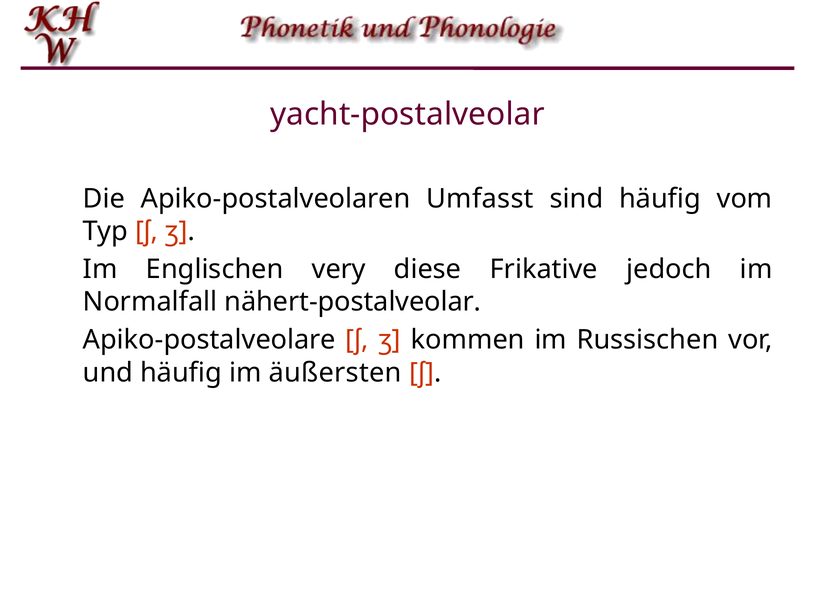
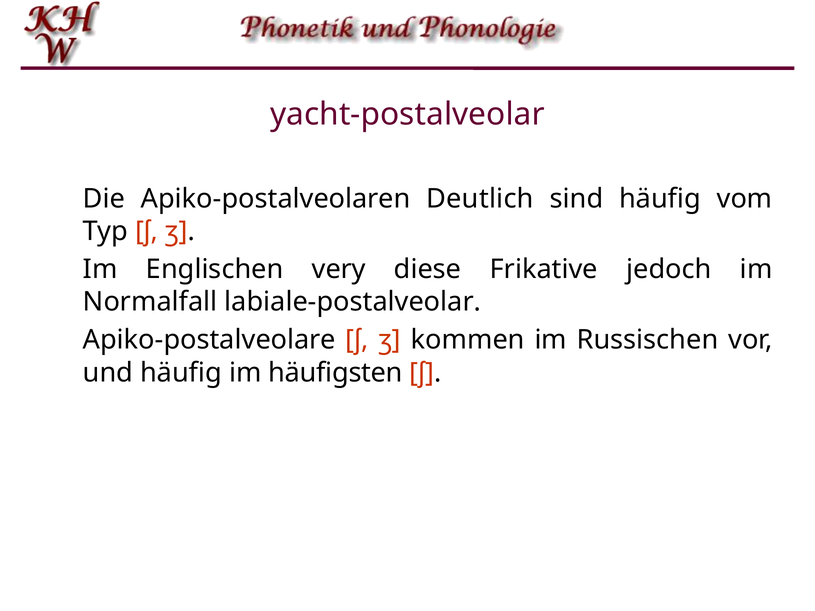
Umfasst: Umfasst -> Deutlich
nähert-postalveolar: nähert-postalveolar -> labiale-postalveolar
äußersten: äußersten -> häufigsten
